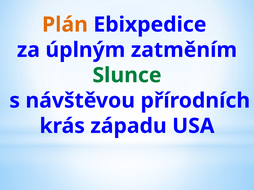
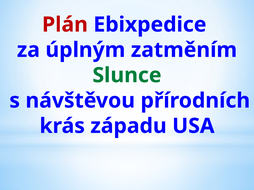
Plán colour: orange -> red
